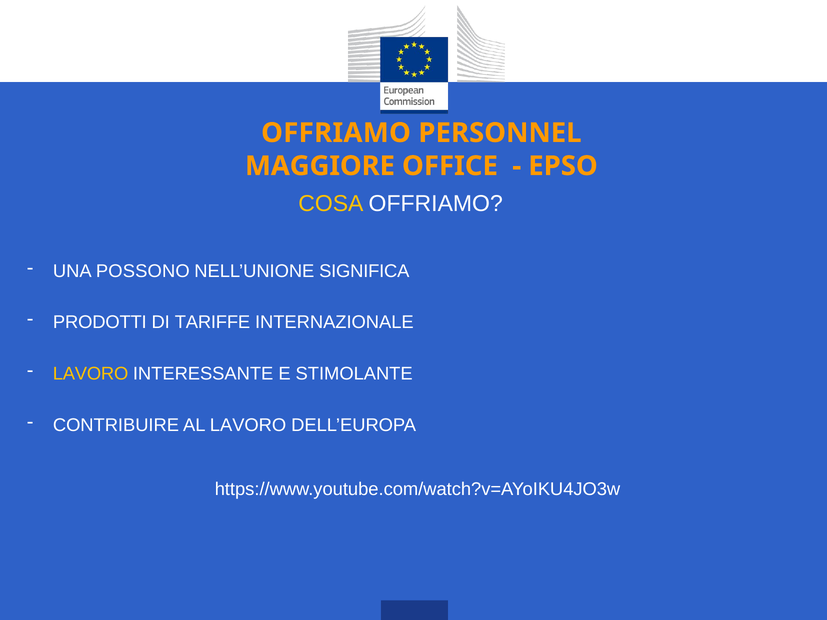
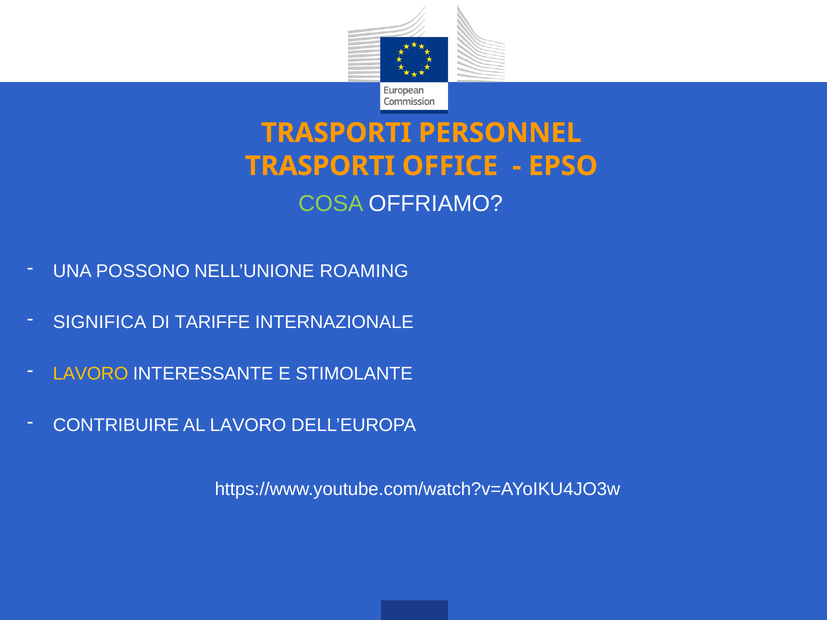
OFFRIAMO at (336, 133): OFFRIAMO -> TRASPORTI
MAGGIORE at (320, 166): MAGGIORE -> TRASPORTI
COSA colour: yellow -> light green
SIGNIFICA: SIGNIFICA -> ROAMING
PRODOTTI: PRODOTTI -> SIGNIFICA
